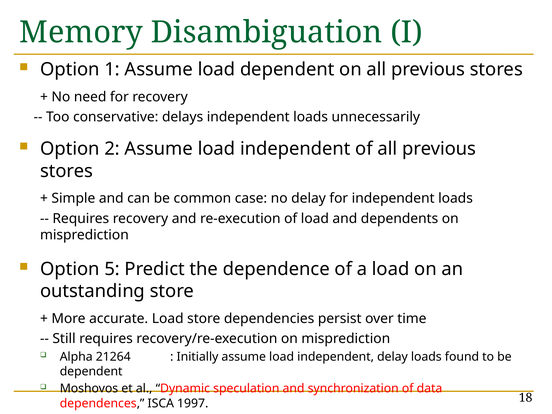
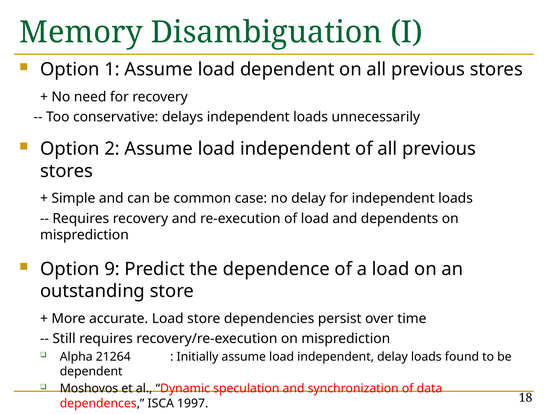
5: 5 -> 9
